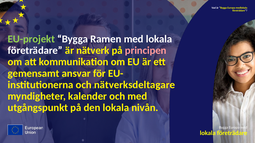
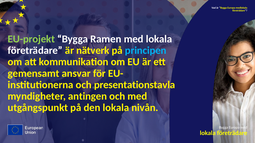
principen colour: pink -> light blue
nätverksdeltagare: nätverksdeltagare -> presentationstavla
kalender: kalender -> antingen
